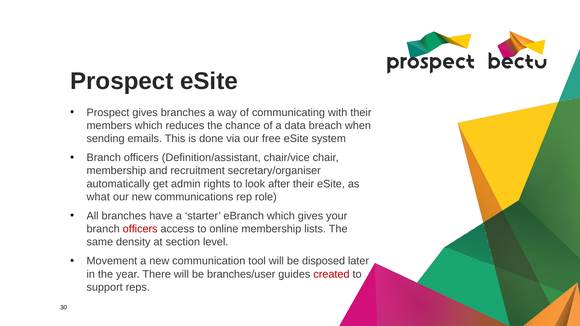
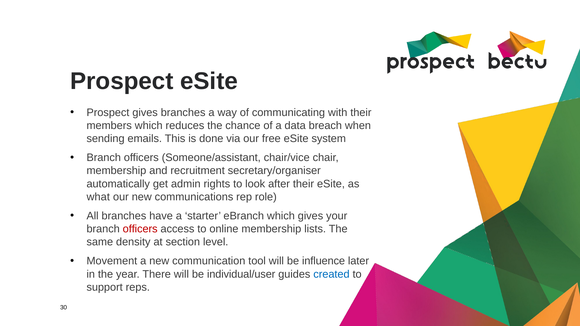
Definition/assistant: Definition/assistant -> Someone/assistant
disposed: disposed -> influence
branches/user: branches/user -> individual/user
created colour: red -> blue
